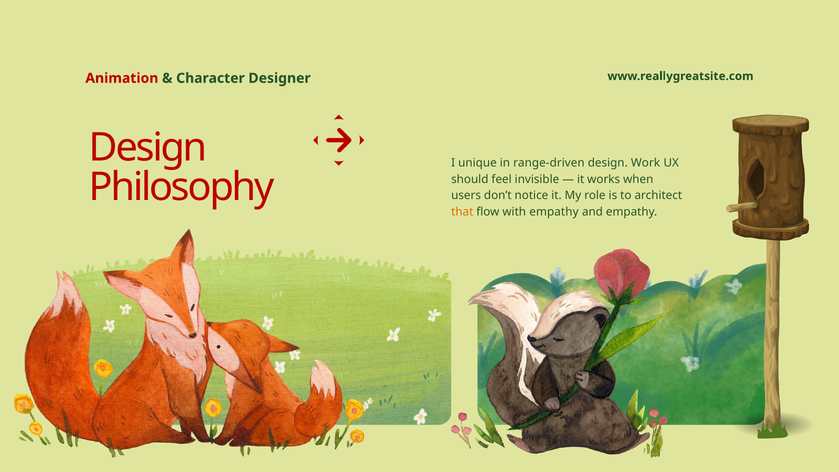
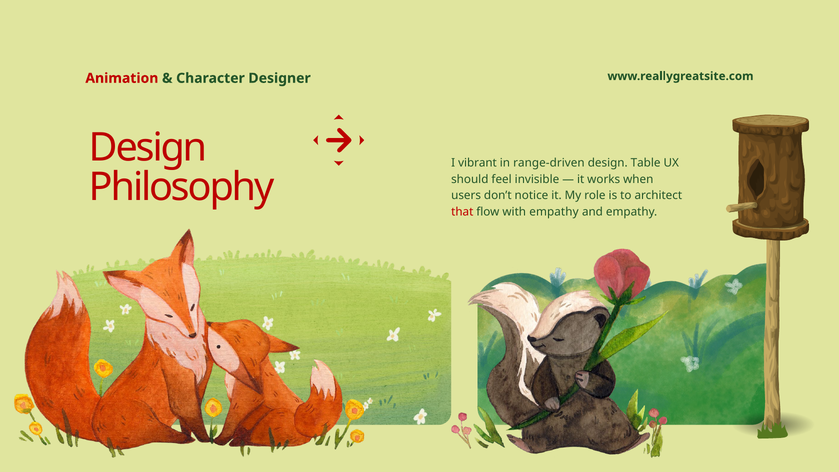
unique: unique -> vibrant
Work: Work -> Table
that colour: orange -> red
